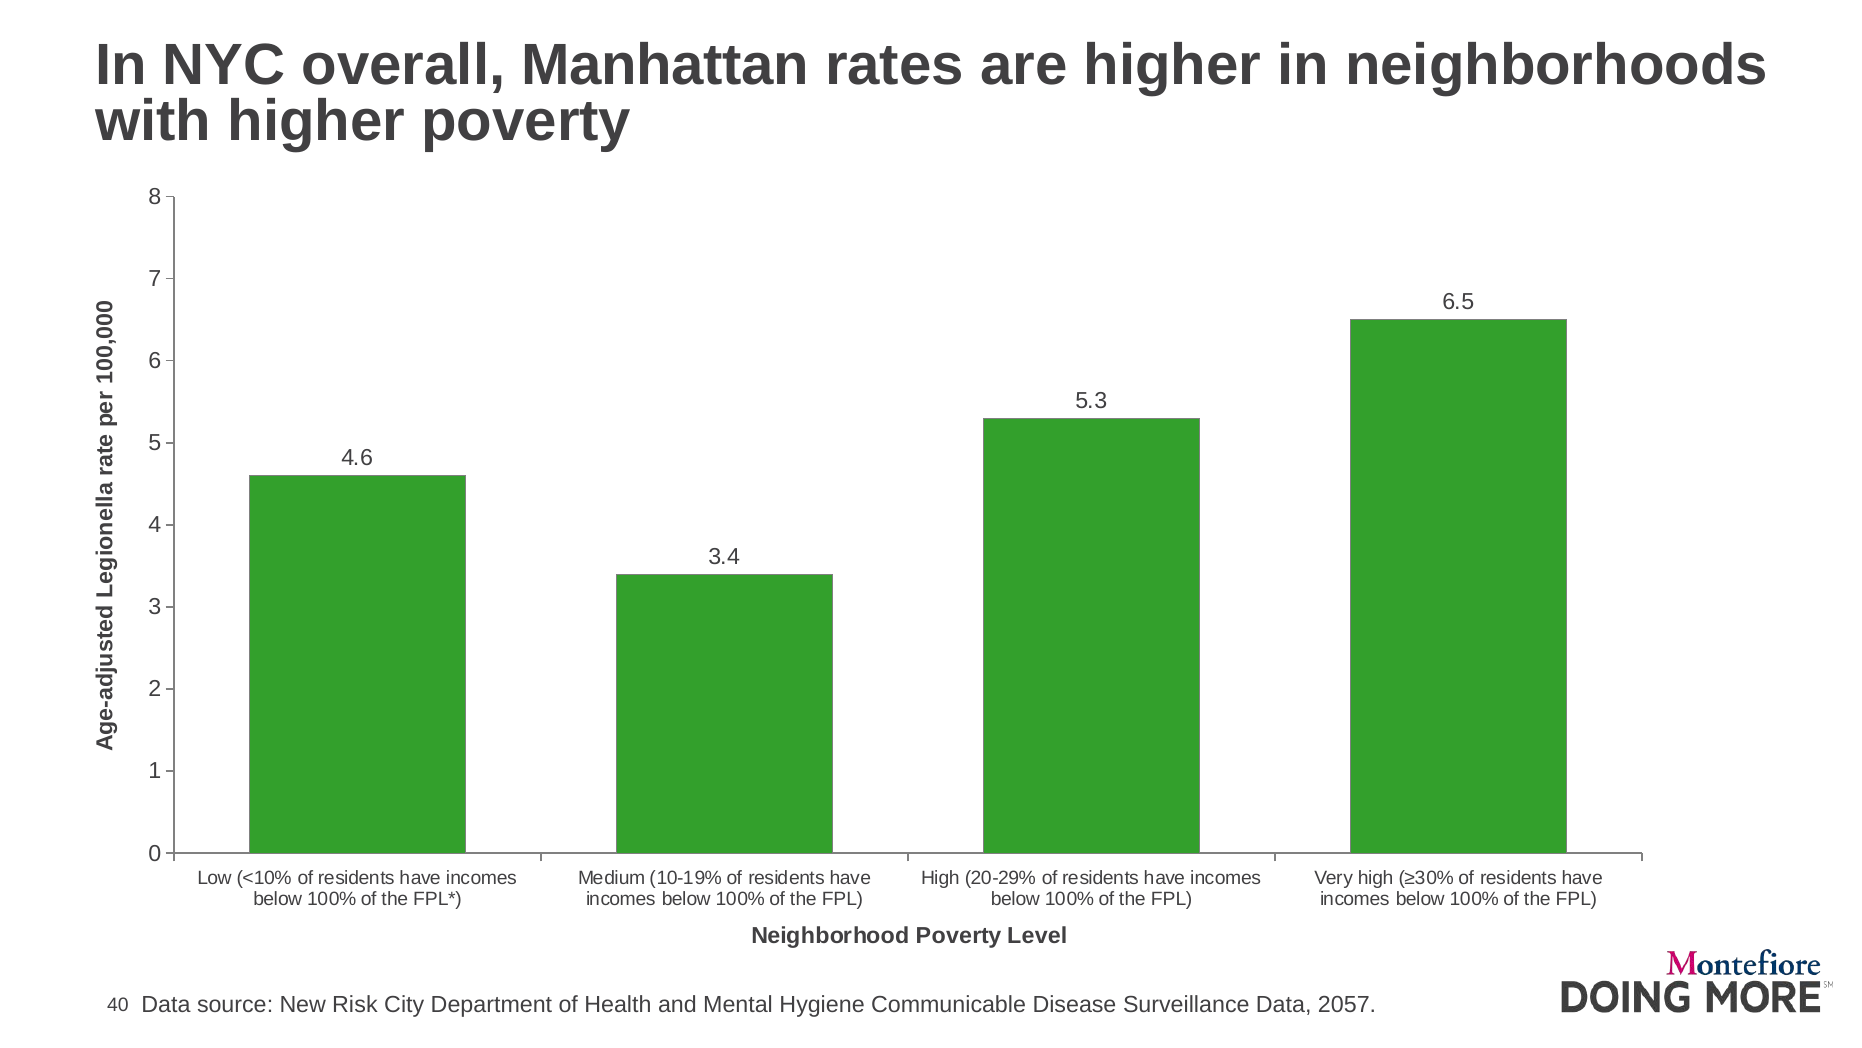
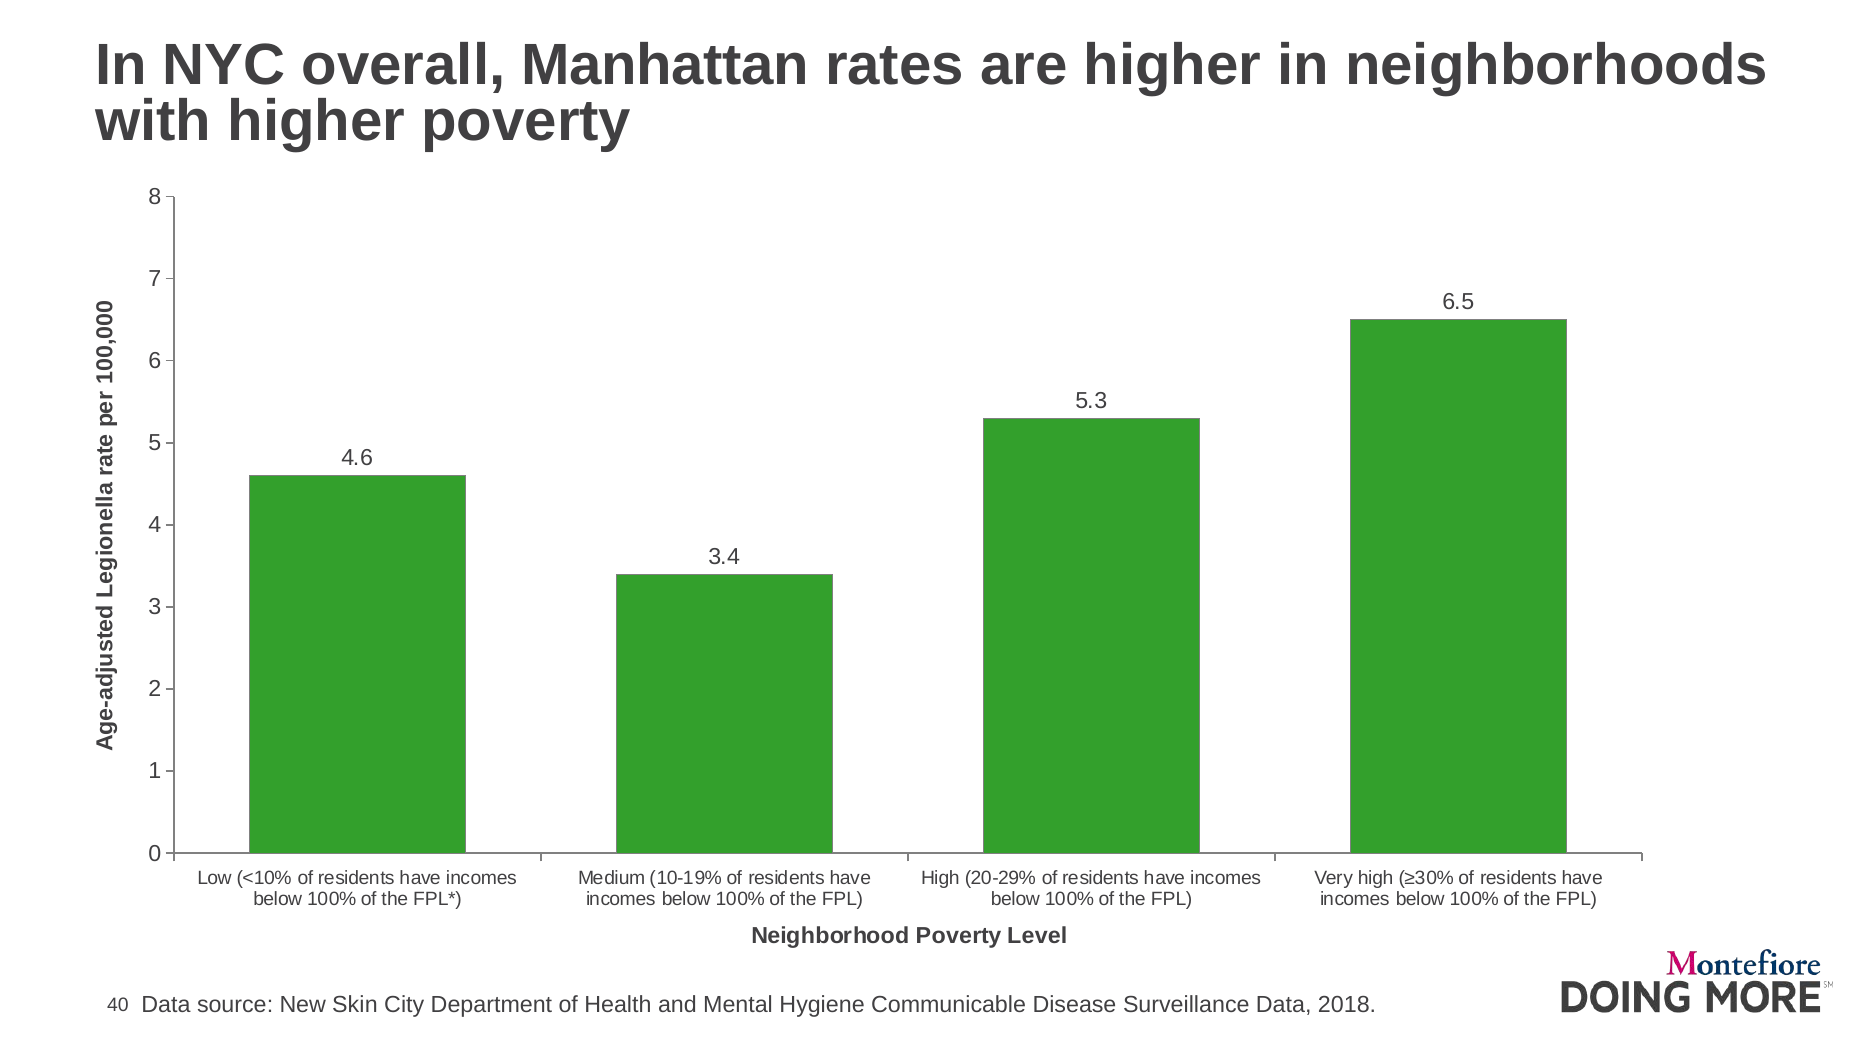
Risk: Risk -> Skin
2057: 2057 -> 2018
